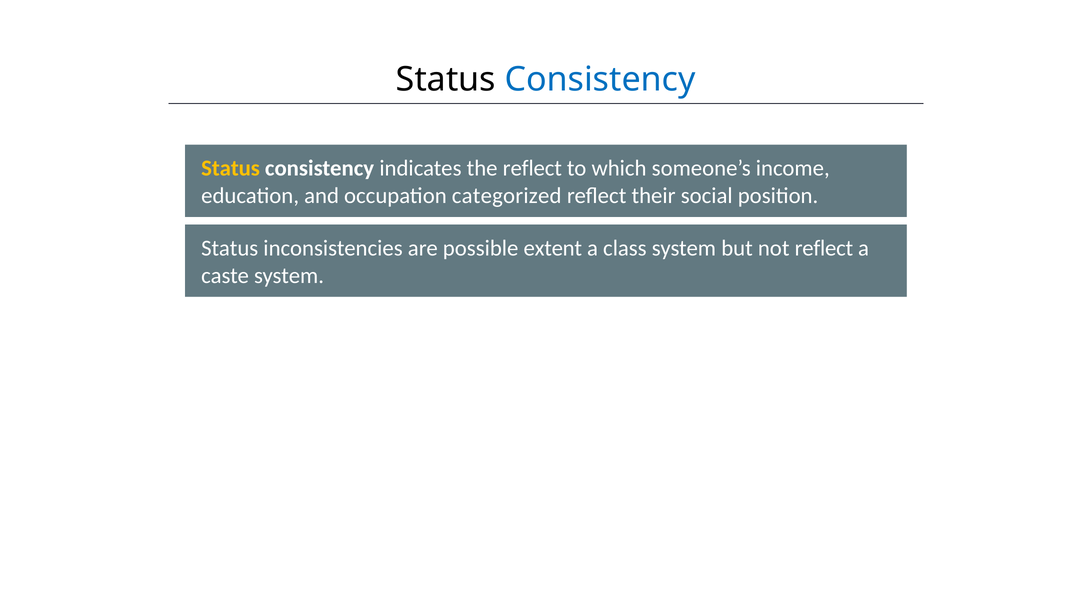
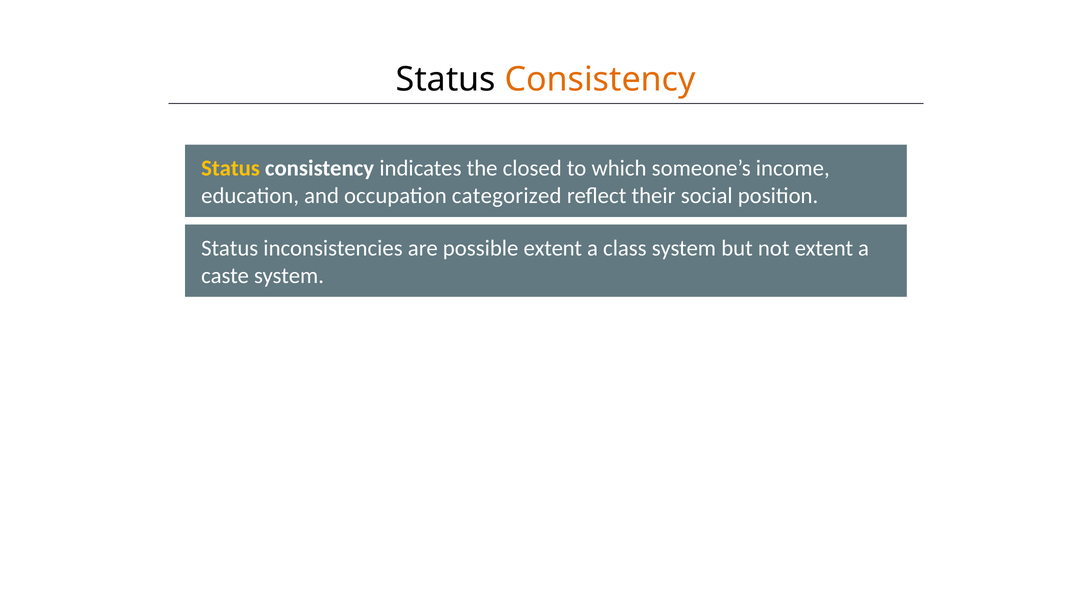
Consistency at (600, 80) colour: blue -> orange
the reflect: reflect -> closed
not reflect: reflect -> extent
